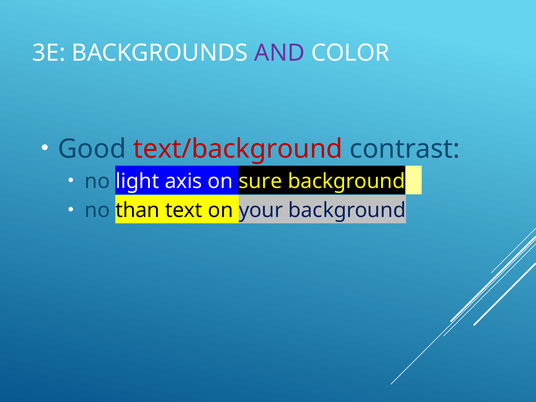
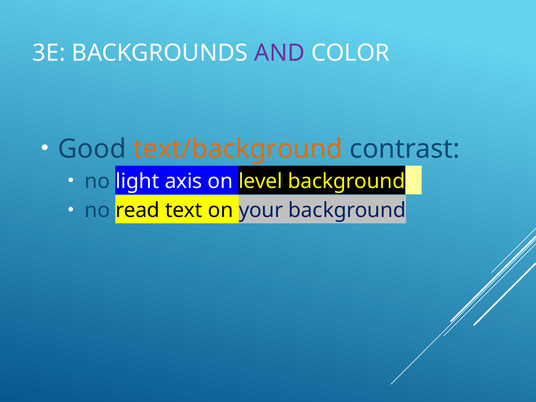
text/background colour: red -> orange
sure: sure -> level
than: than -> read
